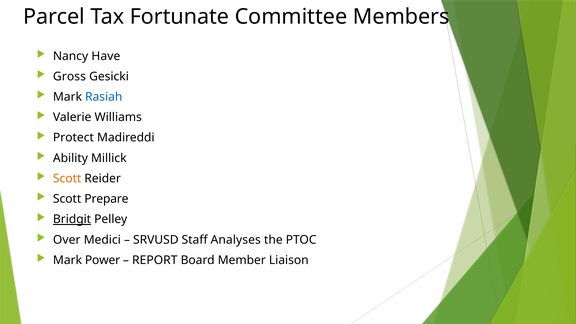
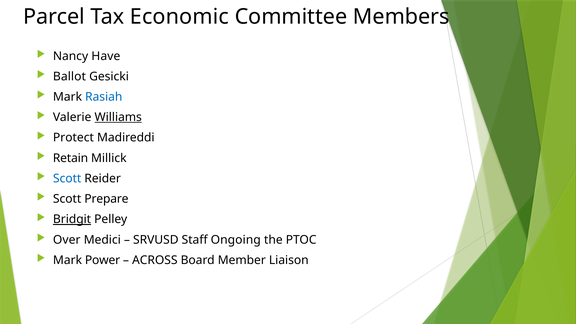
Fortunate: Fortunate -> Economic
Gross: Gross -> Ballot
Williams underline: none -> present
Ability: Ability -> Retain
Scott at (67, 178) colour: orange -> blue
Analyses: Analyses -> Ongoing
REPORT: REPORT -> ACROSS
